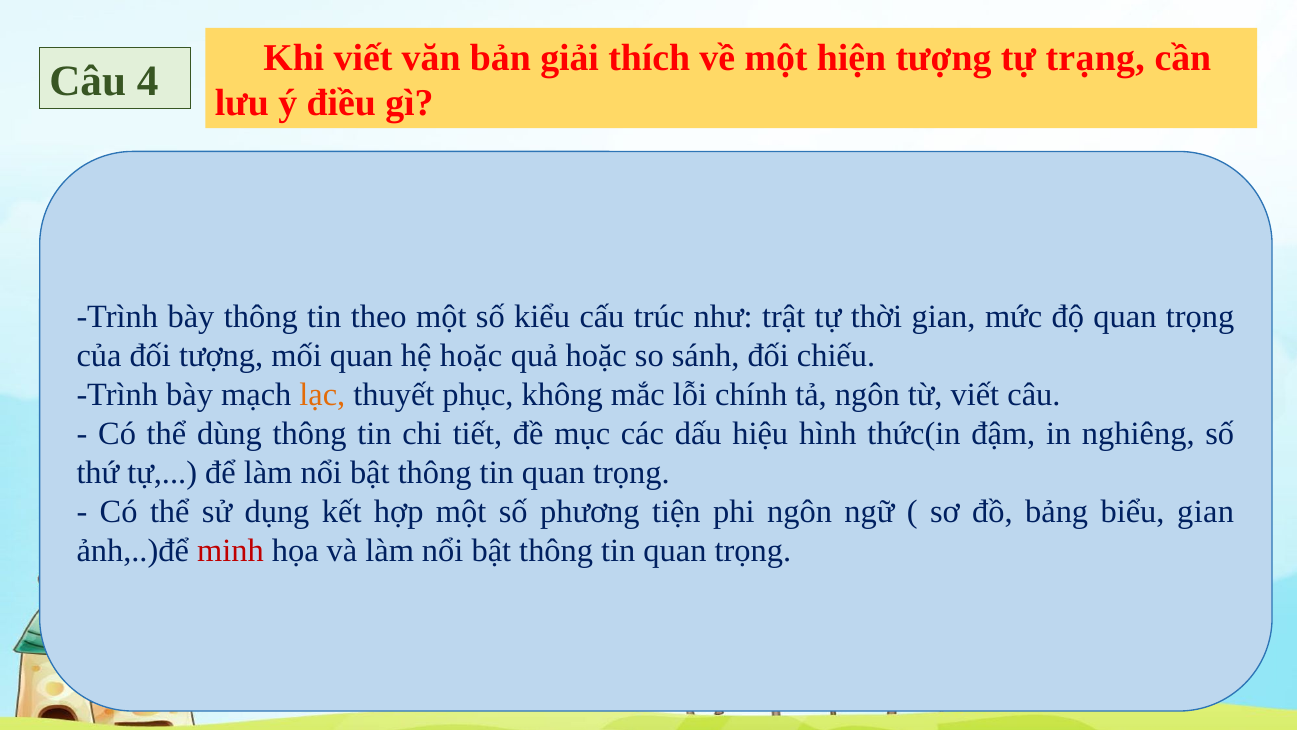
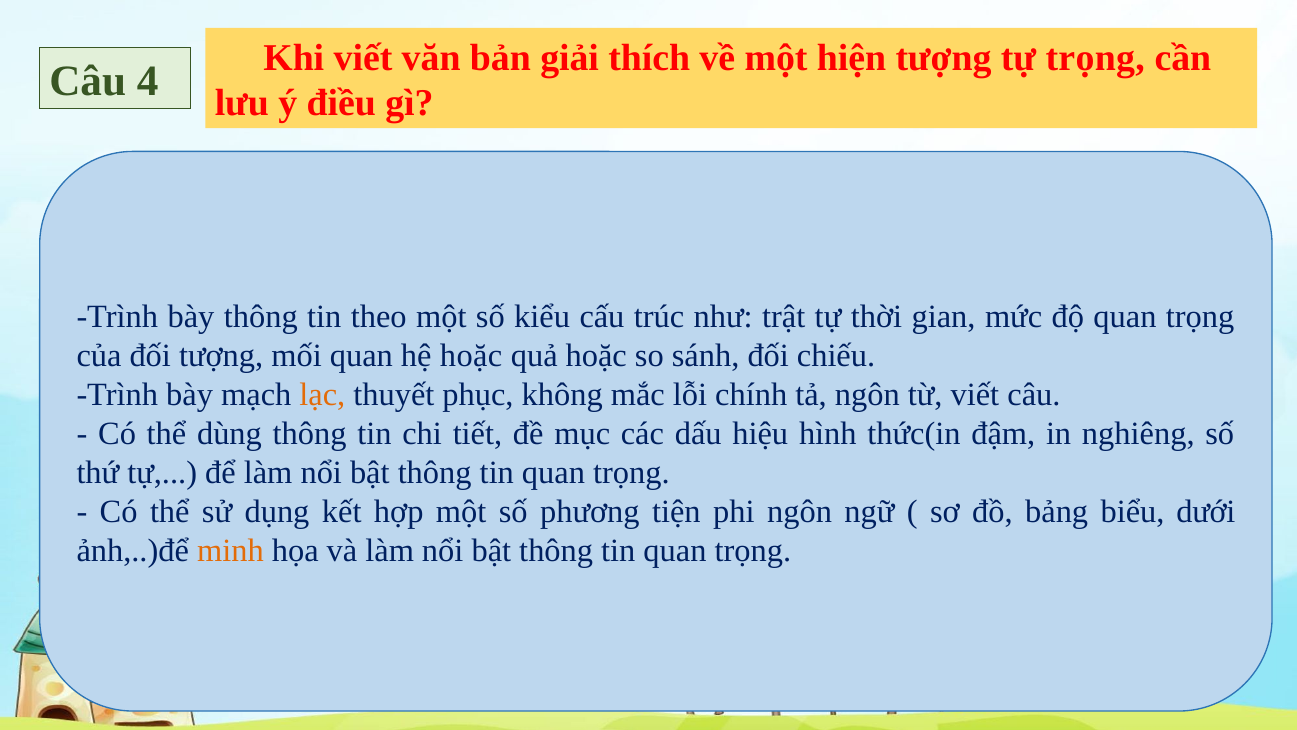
tự trạng: trạng -> trọng
biểu gian: gian -> dưới
minh colour: red -> orange
